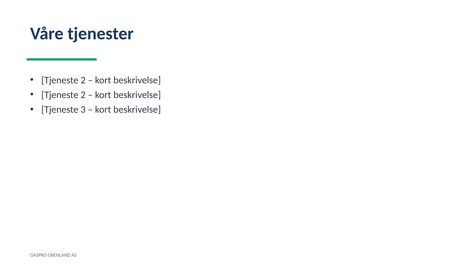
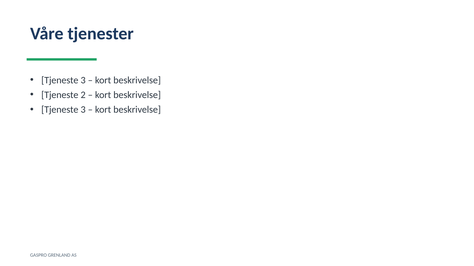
2 at (83, 80): 2 -> 3
